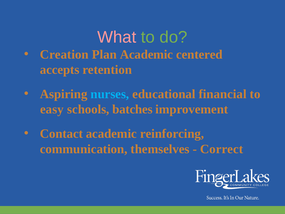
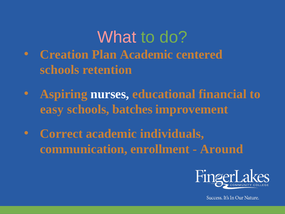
accepts at (60, 70): accepts -> schools
nurses colour: light blue -> white
Contact: Contact -> Correct
reinforcing: reinforcing -> individuals
themselves: themselves -> enrollment
Correct: Correct -> Around
